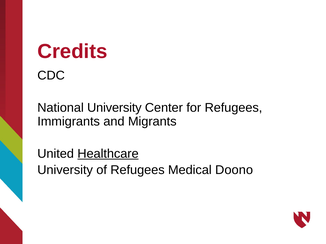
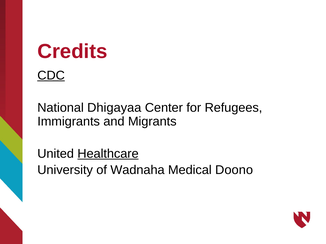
CDC underline: none -> present
National University: University -> Dhigayaa
of Refugees: Refugees -> Wadnaha
